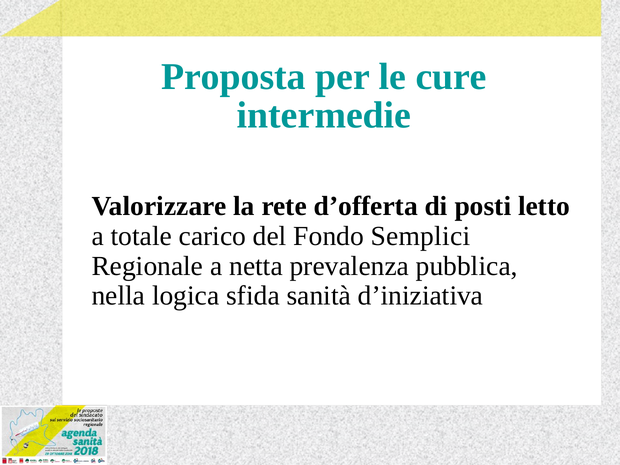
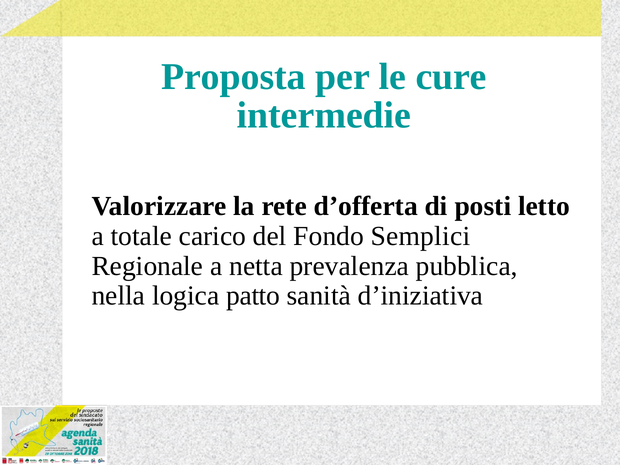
sfida: sfida -> patto
